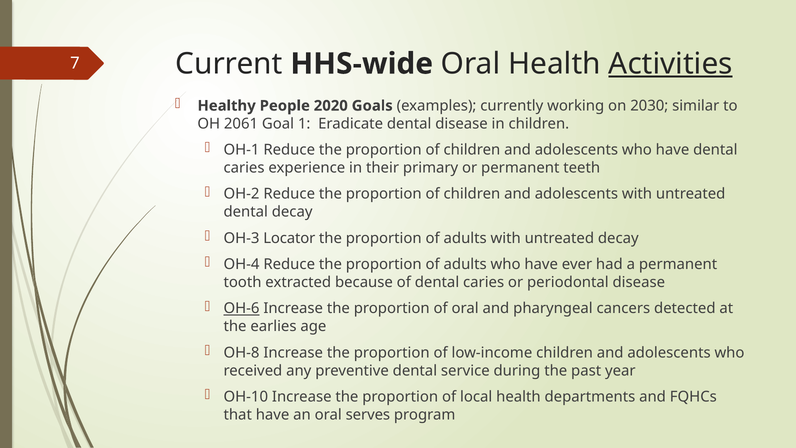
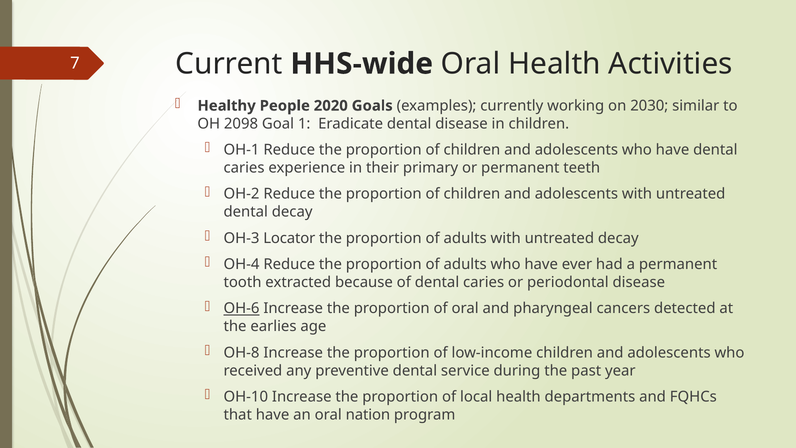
Activities underline: present -> none
2061: 2061 -> 2098
serves: serves -> nation
